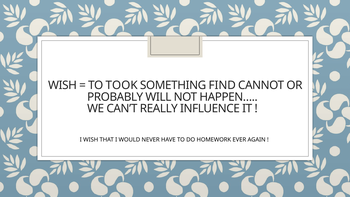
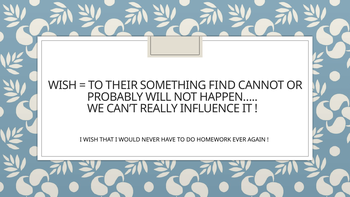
TOOK: TOOK -> THEIR
